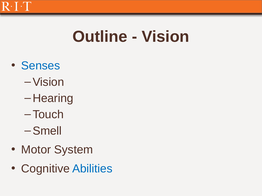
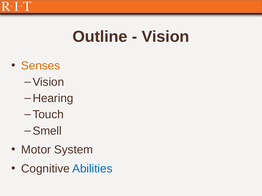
Senses colour: blue -> orange
